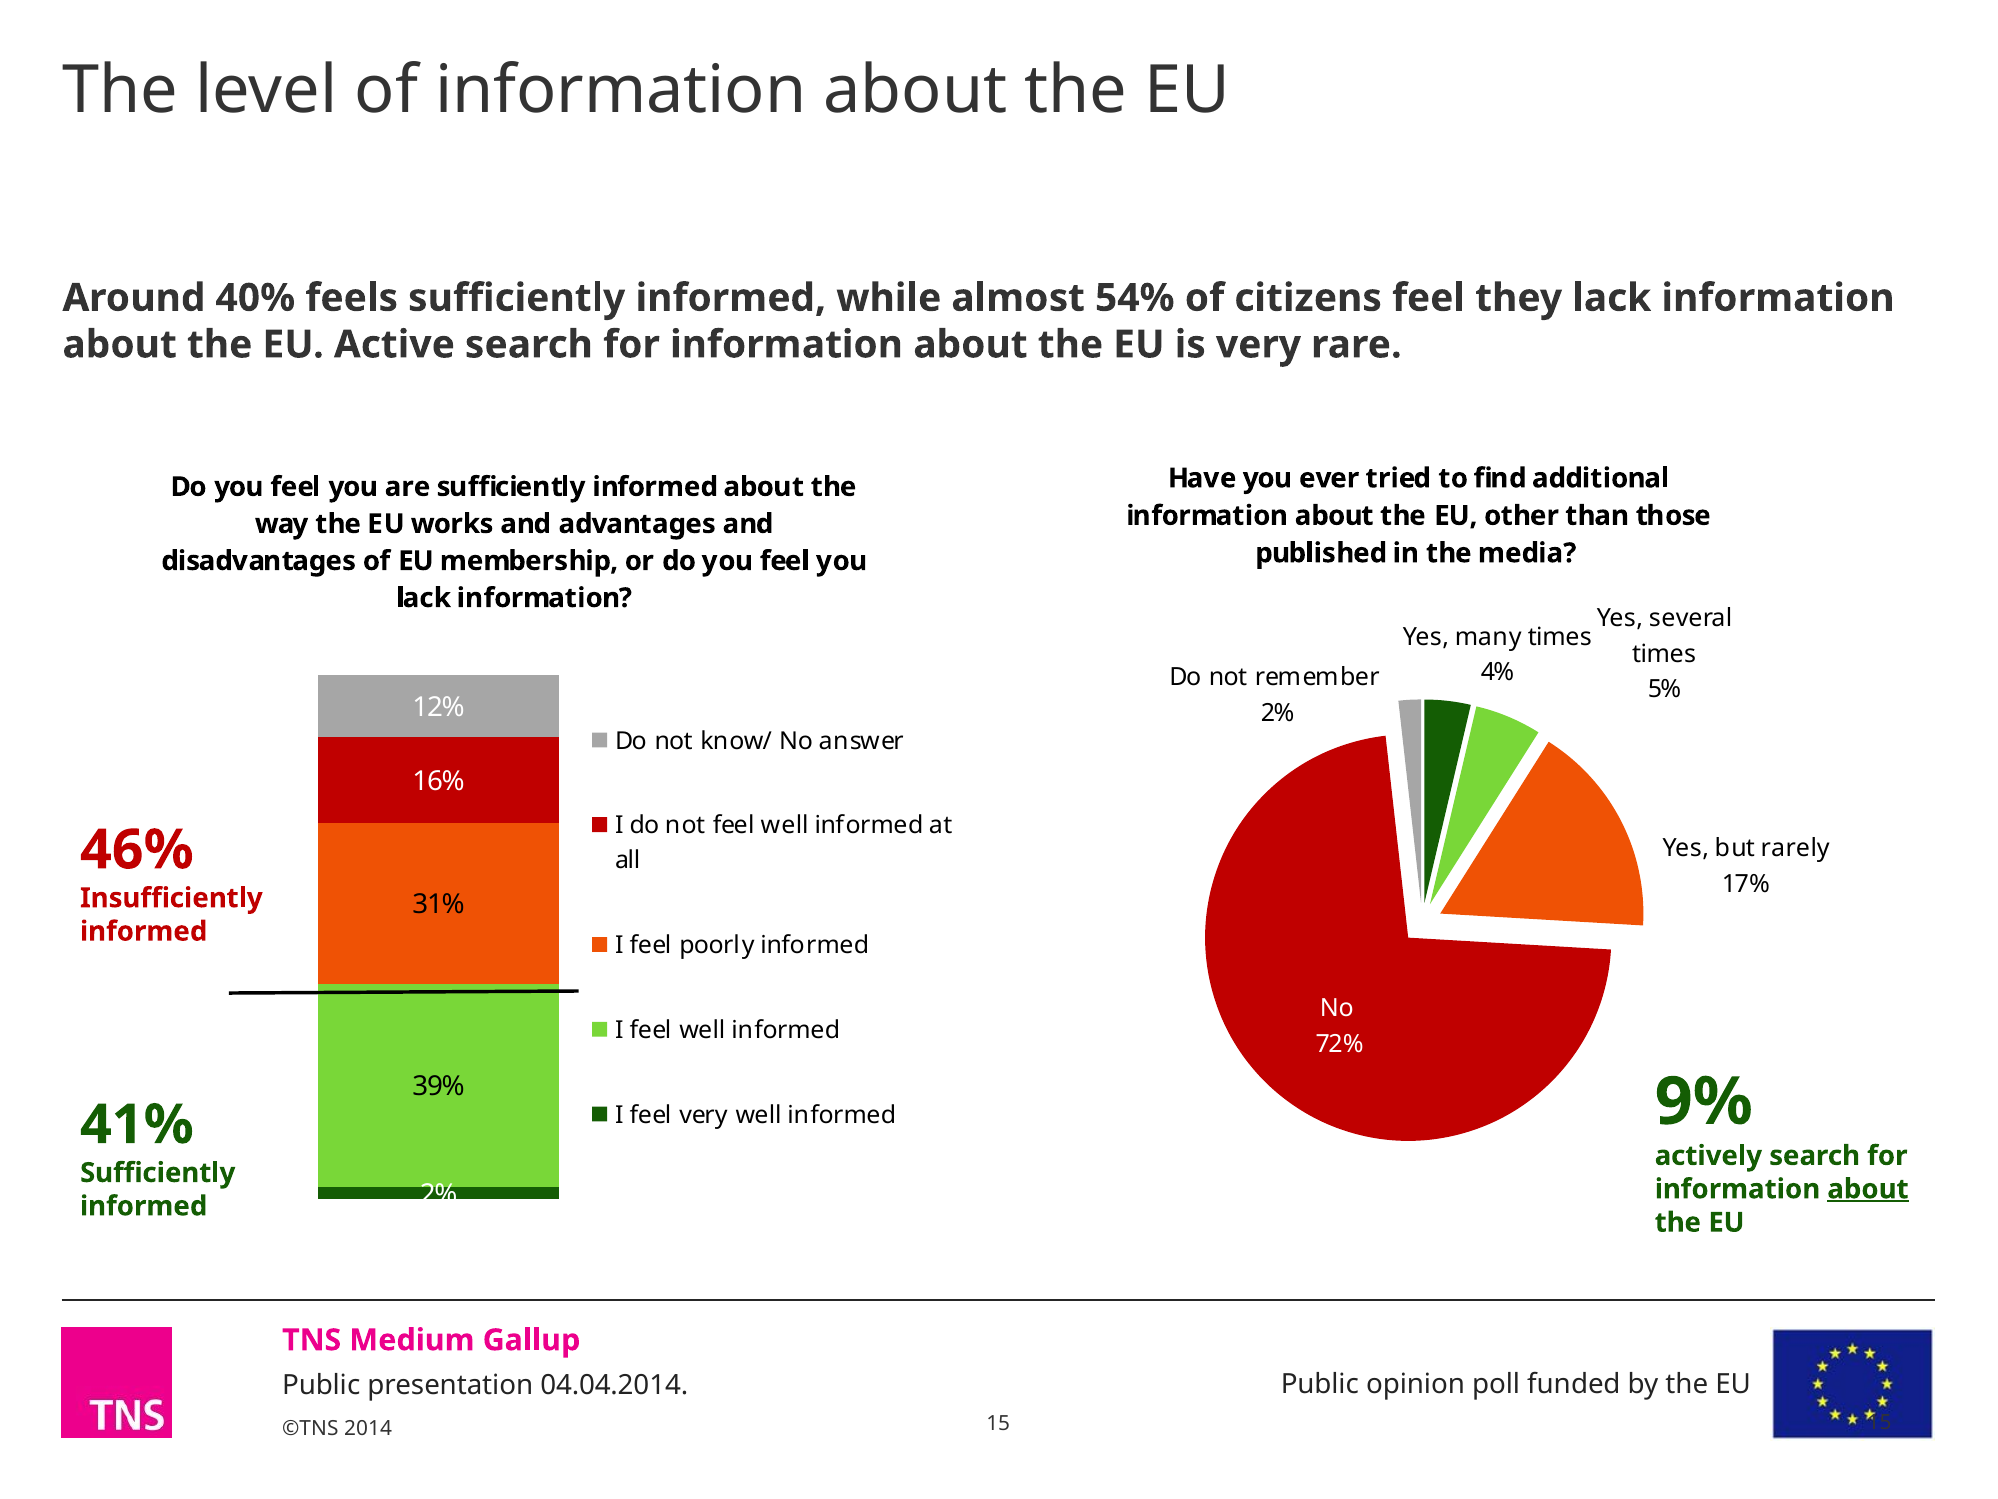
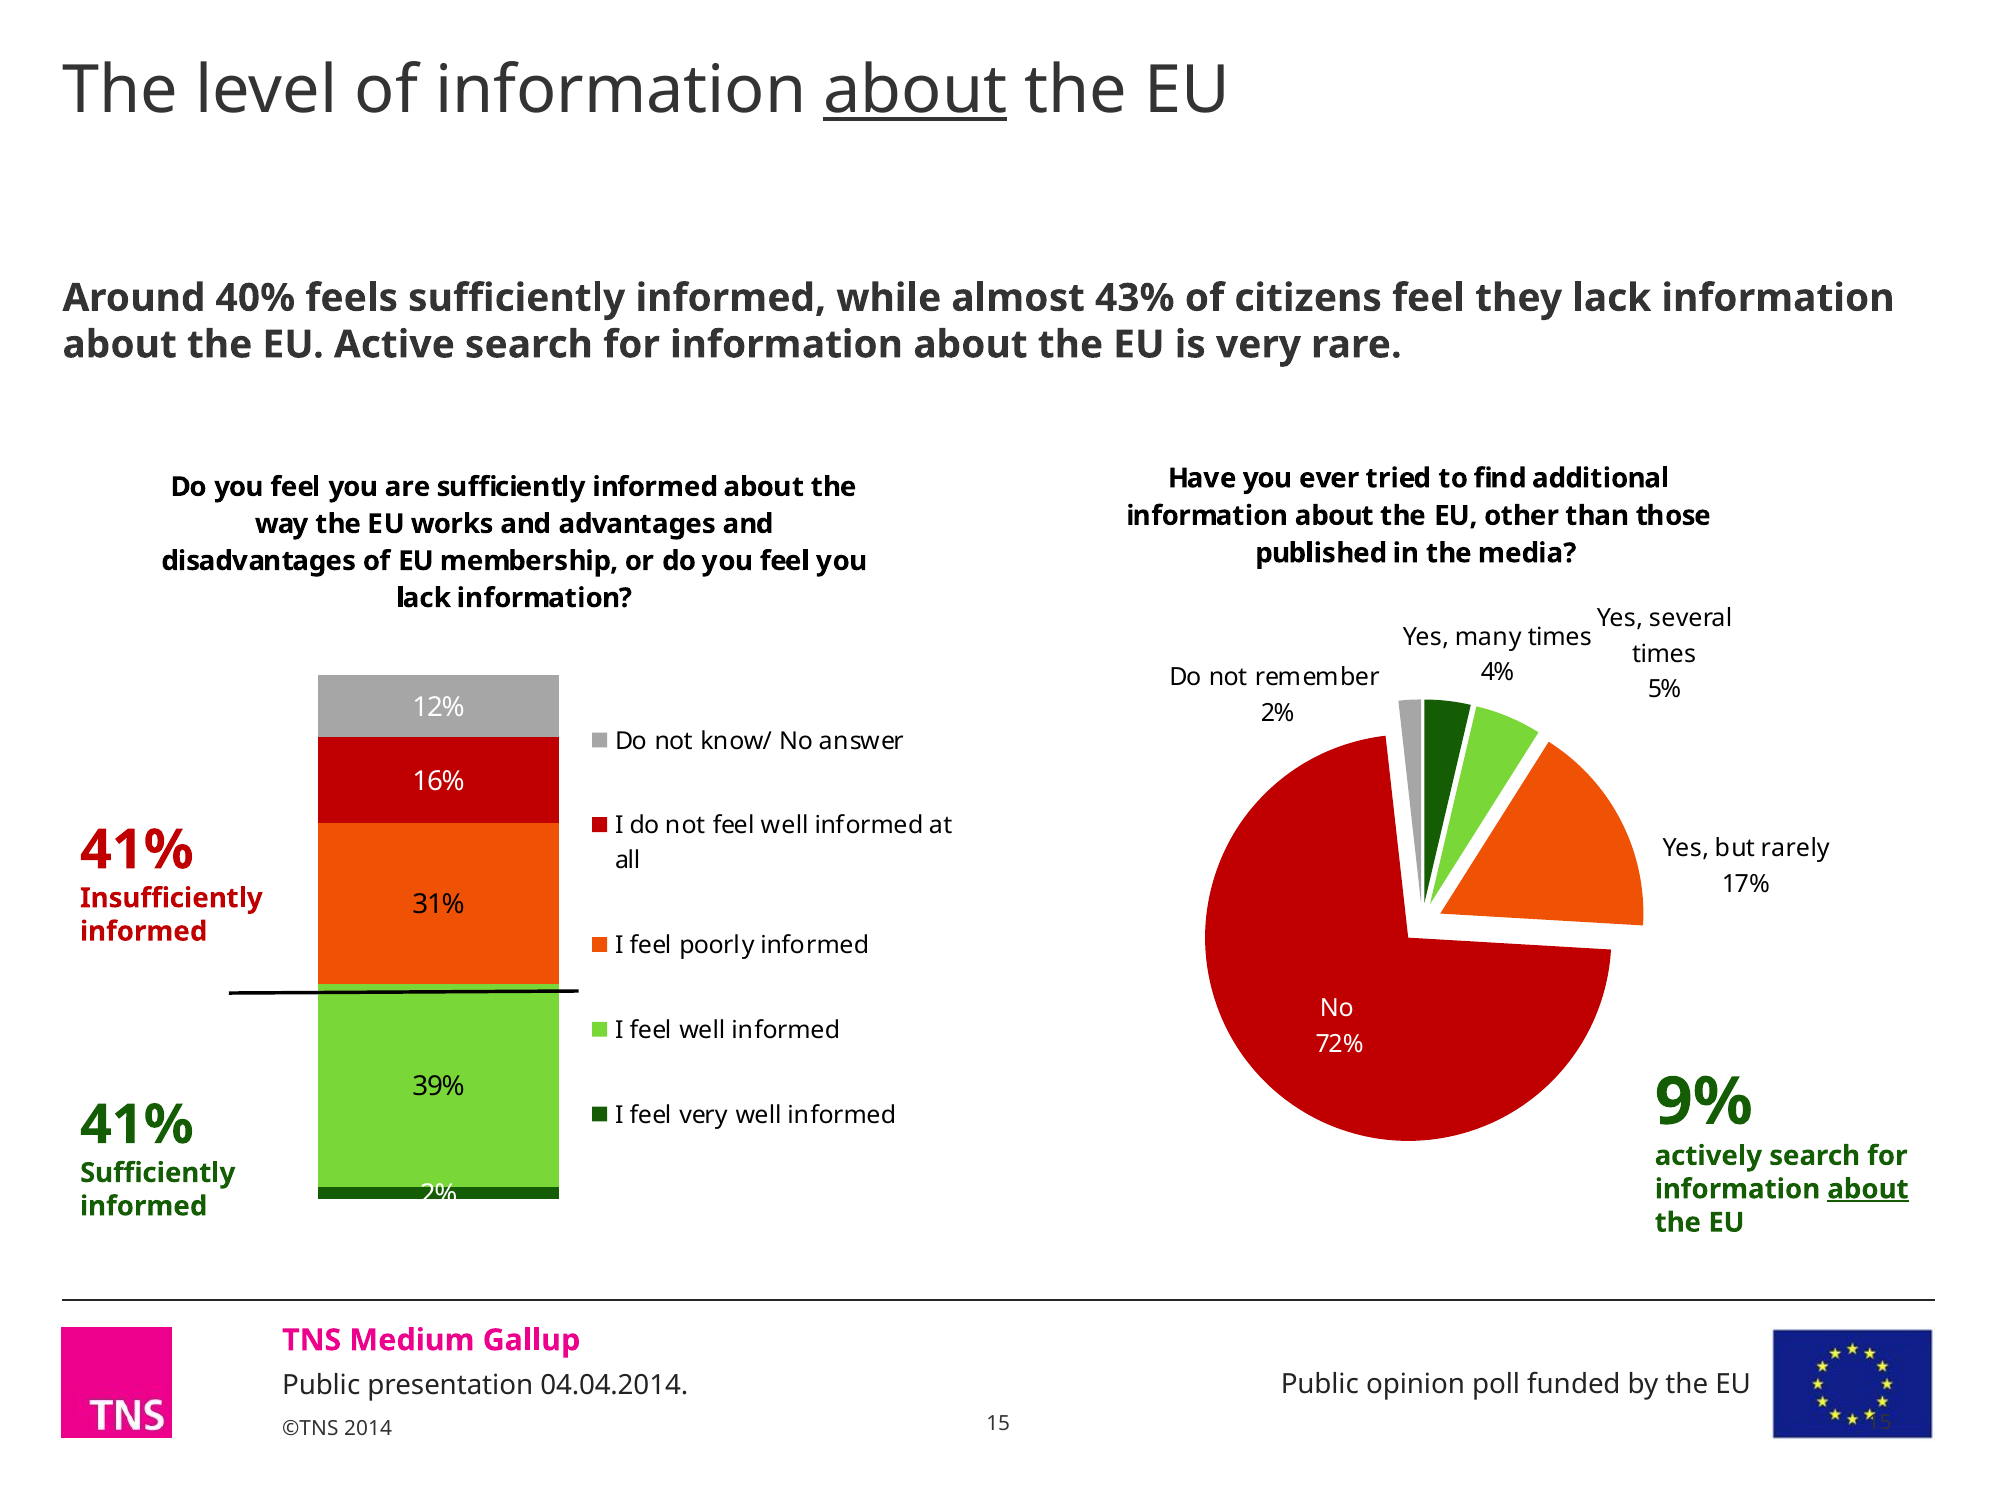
about at (915, 90) underline: none -> present
54%: 54% -> 43%
46% at (137, 850): 46% -> 41%
